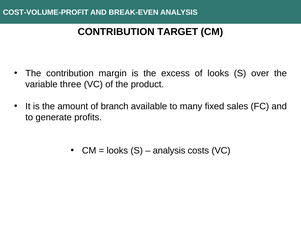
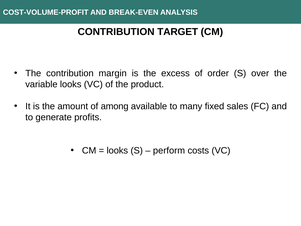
of looks: looks -> order
variable three: three -> looks
branch: branch -> among
analysis at (169, 150): analysis -> perform
